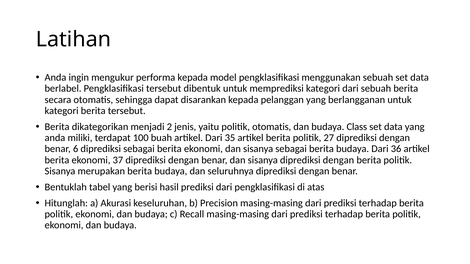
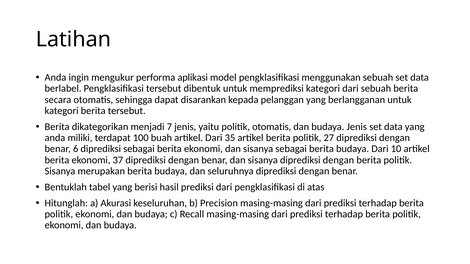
performa kepada: kepada -> aplikasi
2: 2 -> 7
budaya Class: Class -> Jenis
36: 36 -> 10
